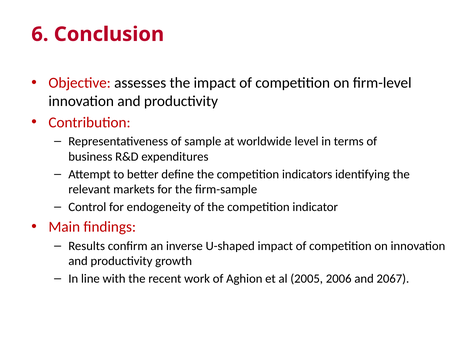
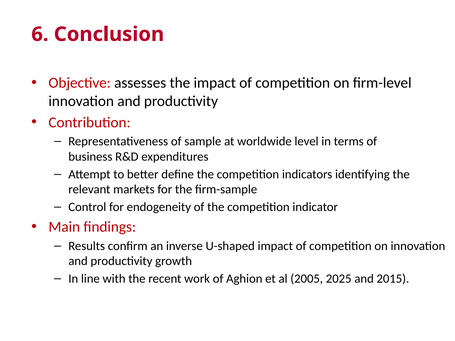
2006: 2006 -> 2025
2067: 2067 -> 2015
